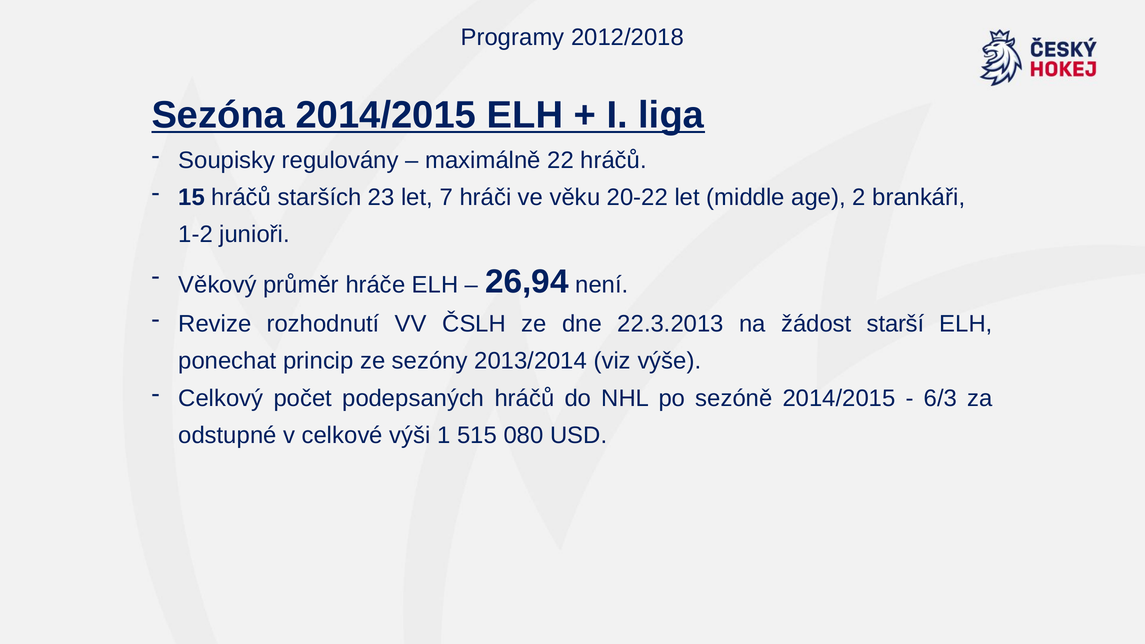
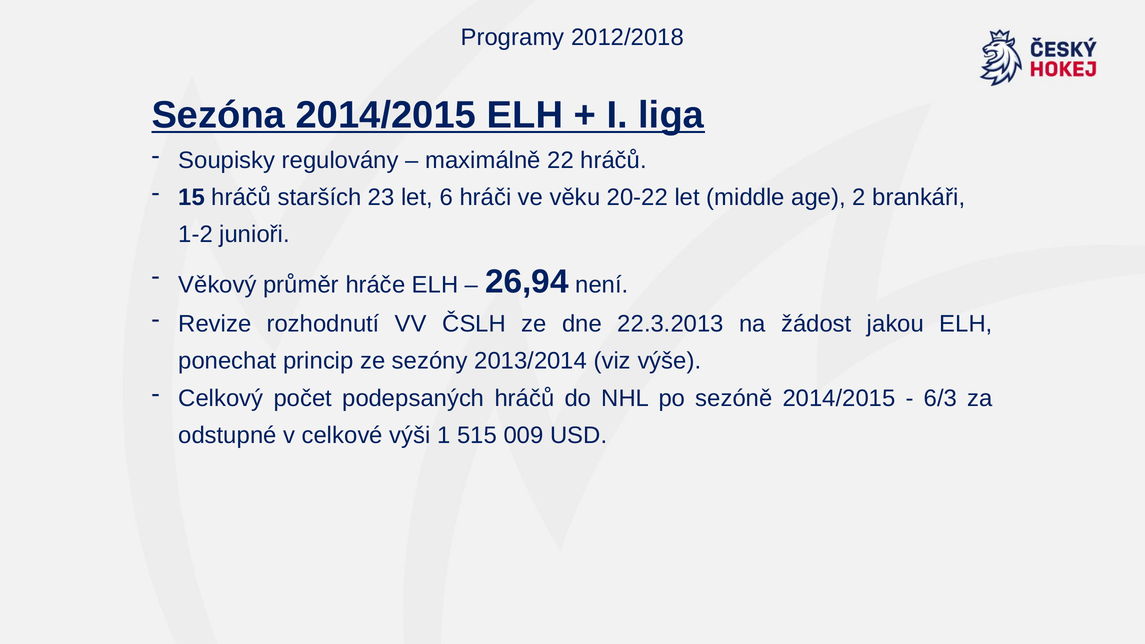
7: 7 -> 6
starší: starší -> jakou
080: 080 -> 009
